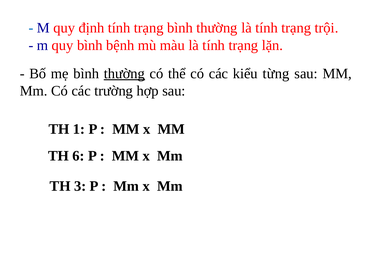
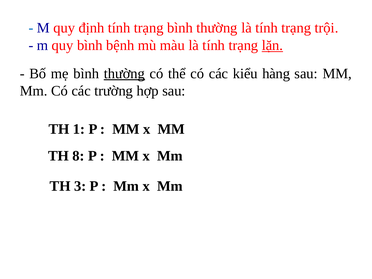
lặn underline: none -> present
từng: từng -> hàng
6: 6 -> 8
